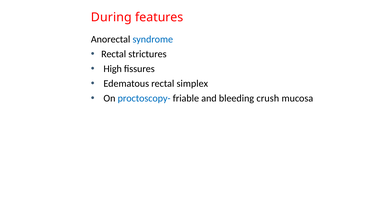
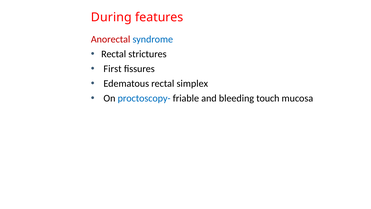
Anorectal colour: black -> red
High: High -> First
crush: crush -> touch
